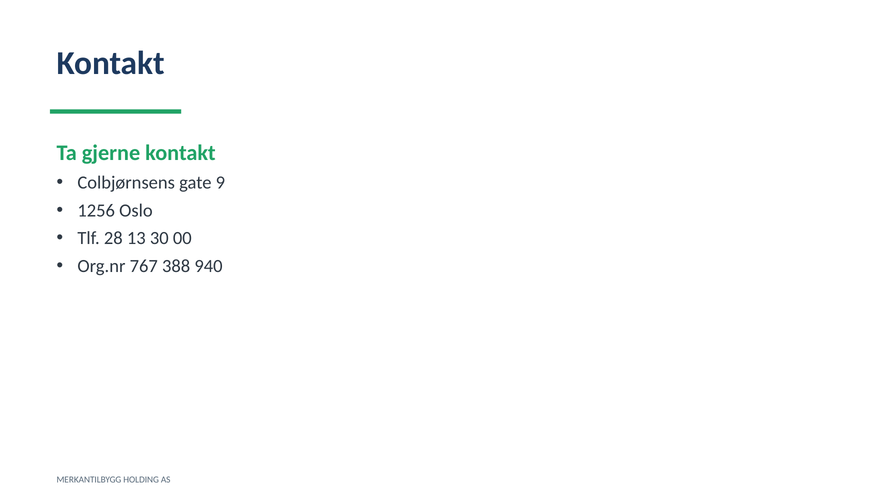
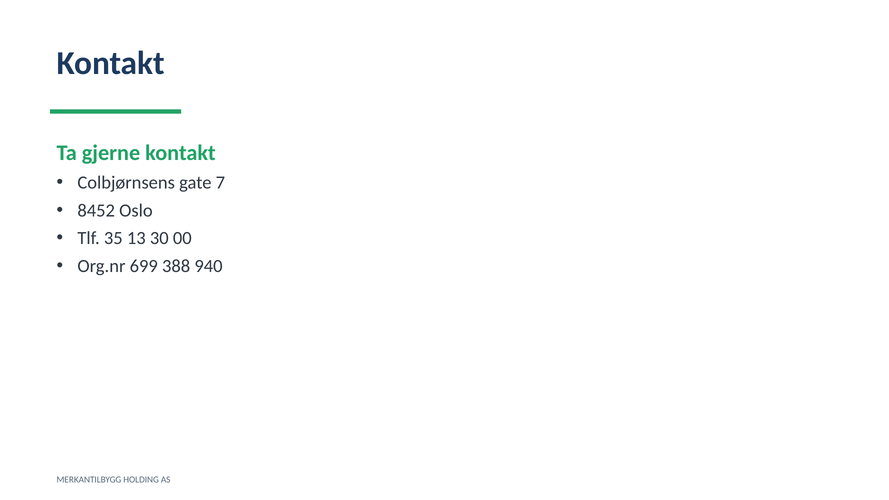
9: 9 -> 7
1256: 1256 -> 8452
28: 28 -> 35
767: 767 -> 699
